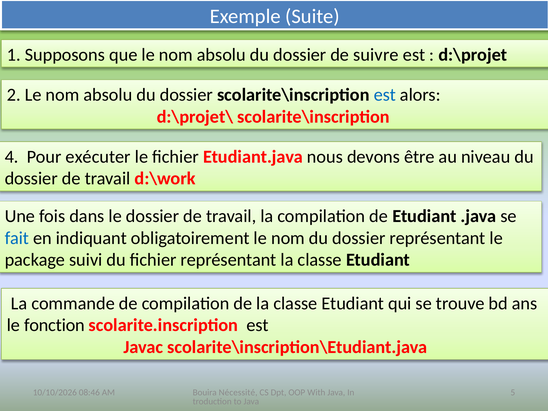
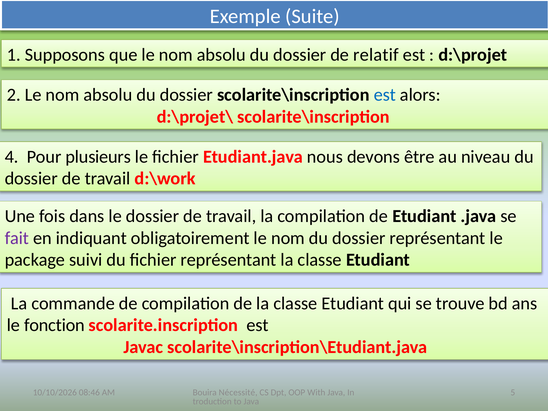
suivre: suivre -> relatif
exécuter: exécuter -> plusieurs
fait colour: blue -> purple
